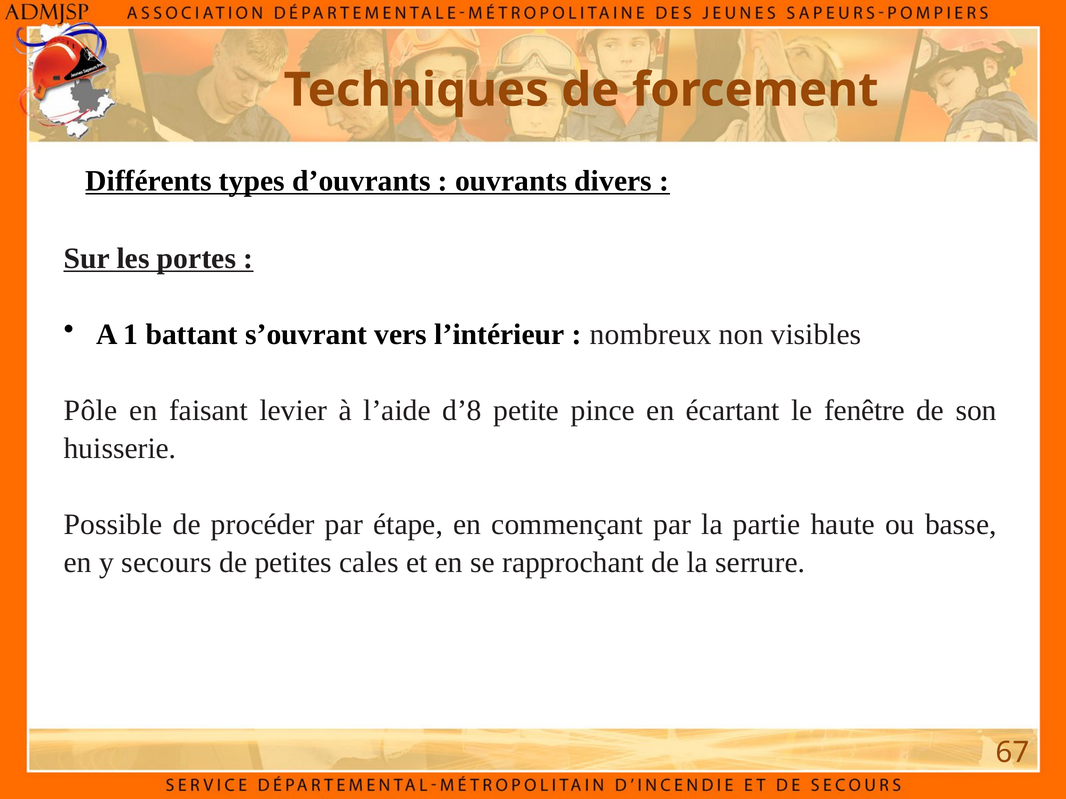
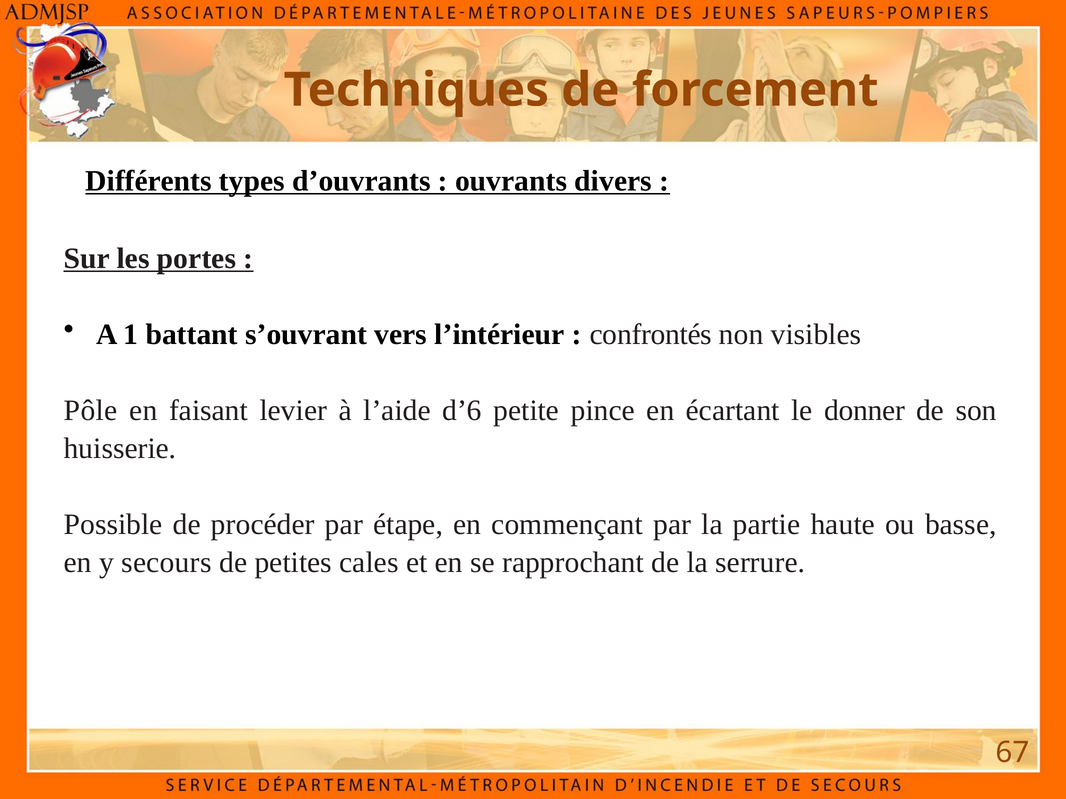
nombreux: nombreux -> confrontés
d’8: d’8 -> d’6
fenêtre: fenêtre -> donner
